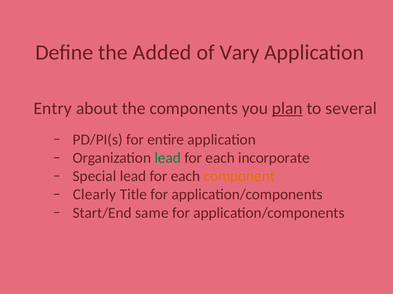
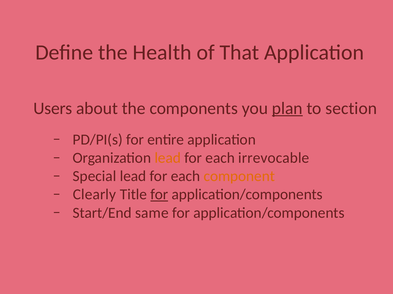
Added: Added -> Health
Vary: Vary -> That
Entry: Entry -> Users
several: several -> section
lead at (168, 158) colour: green -> orange
incorporate: incorporate -> irrevocable
for at (159, 195) underline: none -> present
